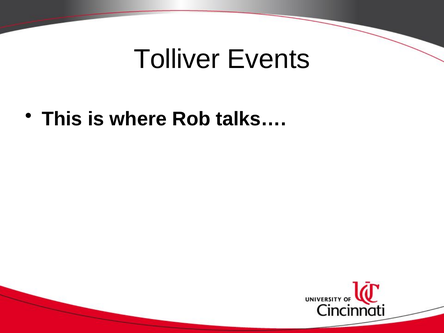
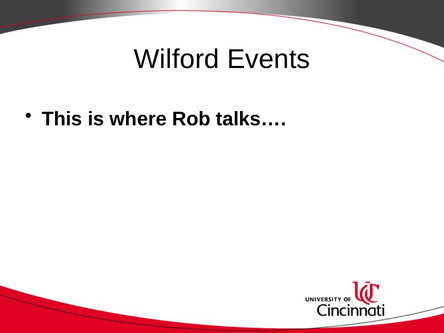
Tolliver: Tolliver -> Wilford
